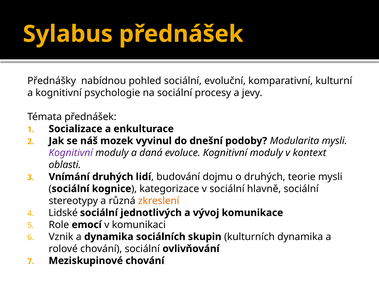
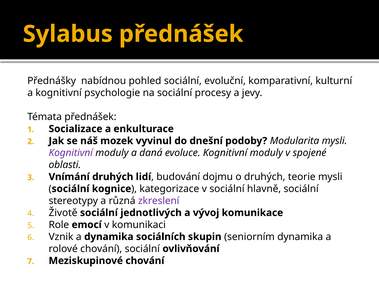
kontext: kontext -> spojené
zkreslení colour: orange -> purple
Lidské: Lidské -> Životě
kulturních: kulturních -> seniorním
